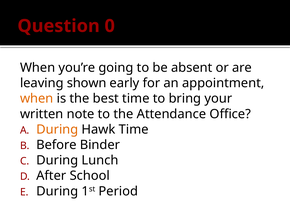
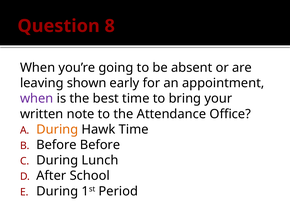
0: 0 -> 8
when at (37, 99) colour: orange -> purple
Before Binder: Binder -> Before
